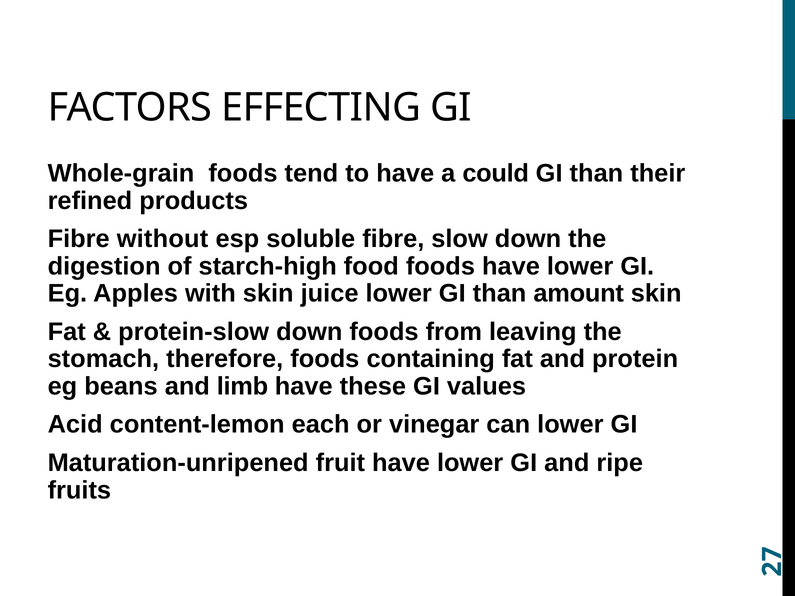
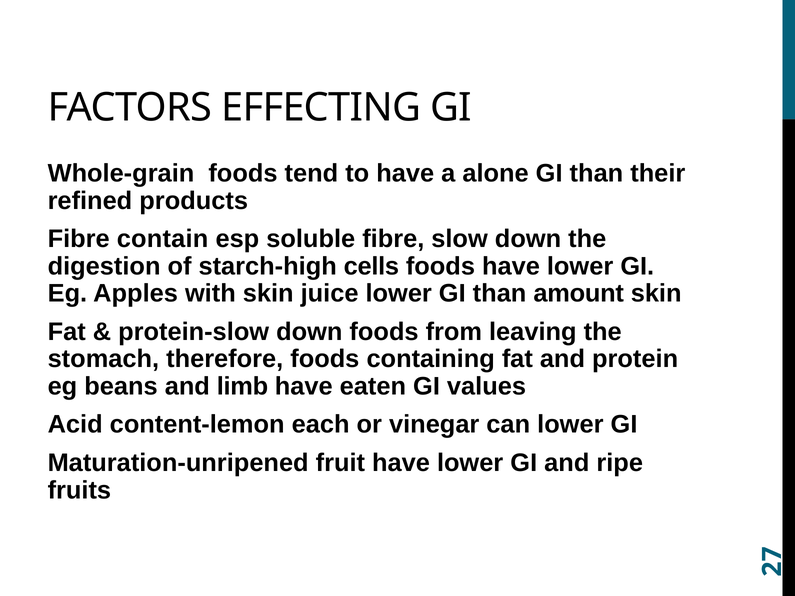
could: could -> alone
without: without -> contain
food: food -> cells
these: these -> eaten
